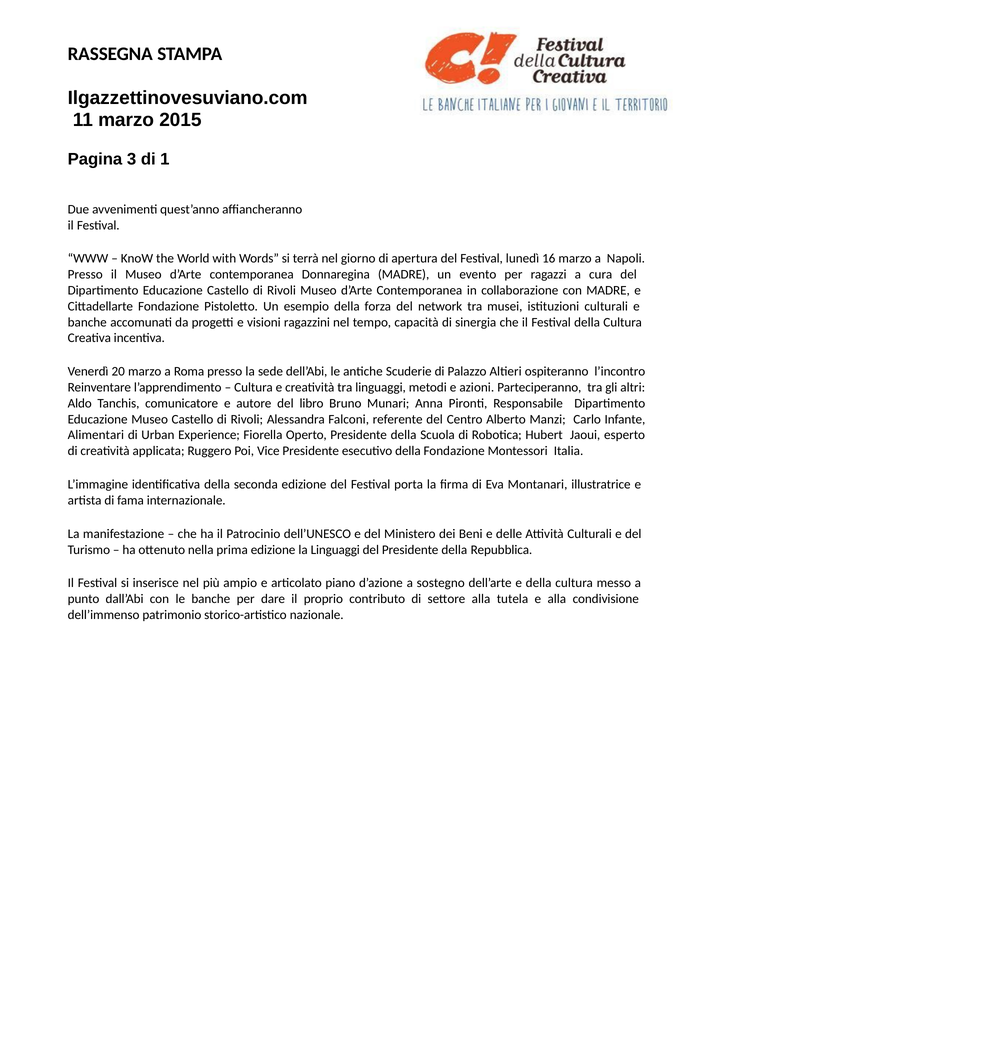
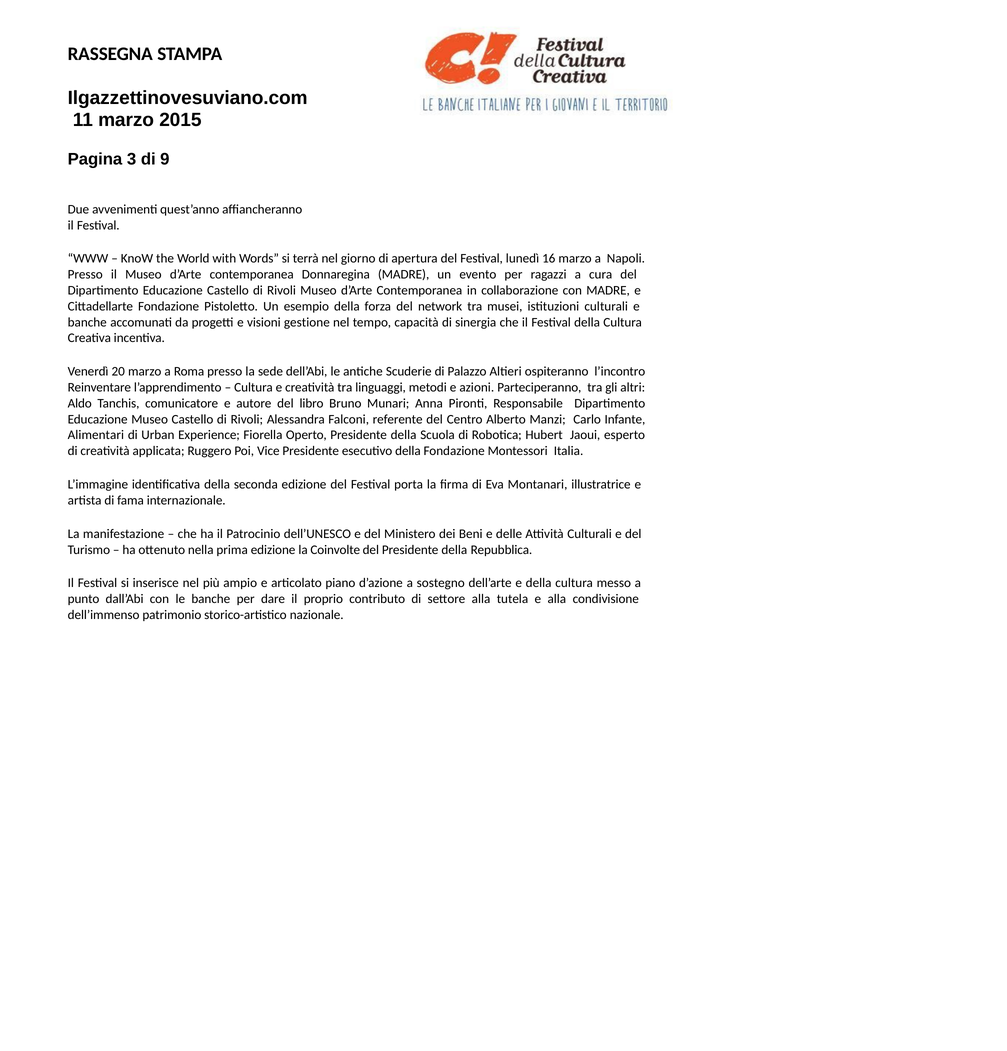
1: 1 -> 9
ragazzini: ragazzini -> gestione
la Linguaggi: Linguaggi -> Coinvolte
